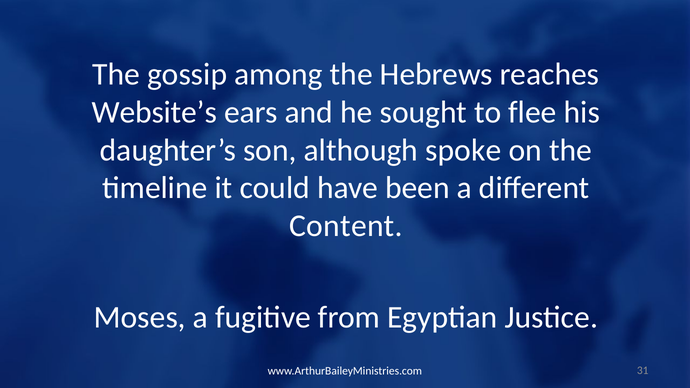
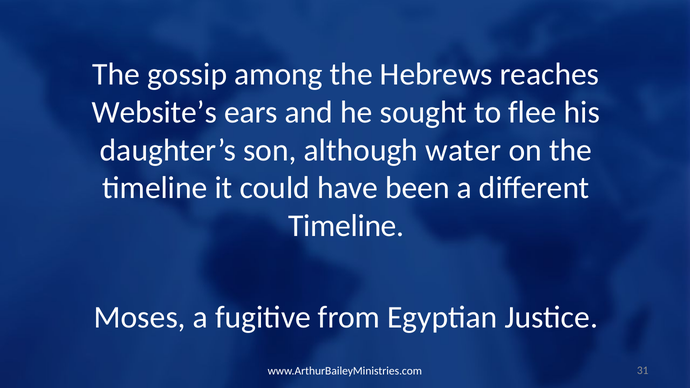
spoke: spoke -> water
Content at (346, 226): Content -> Timeline
